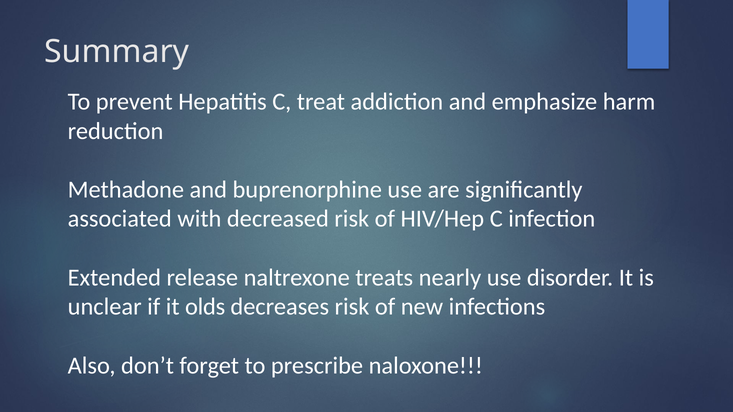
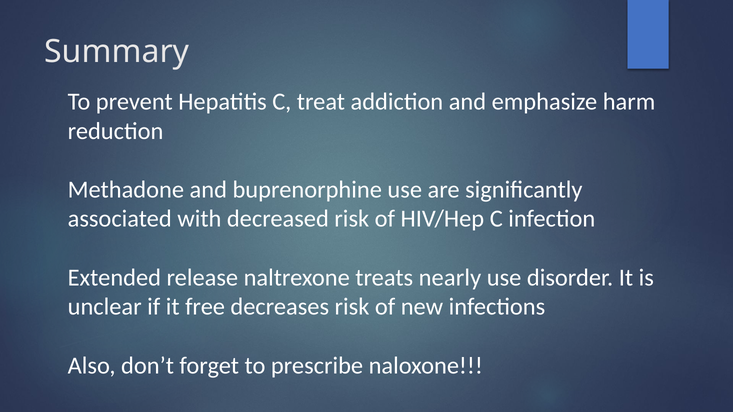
olds: olds -> free
